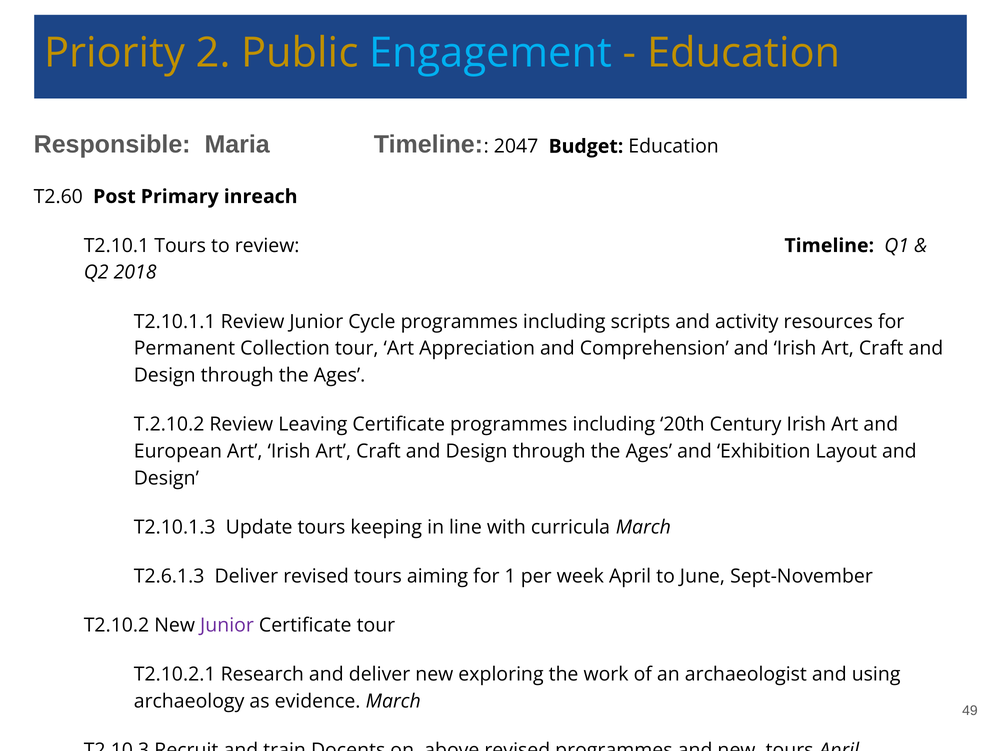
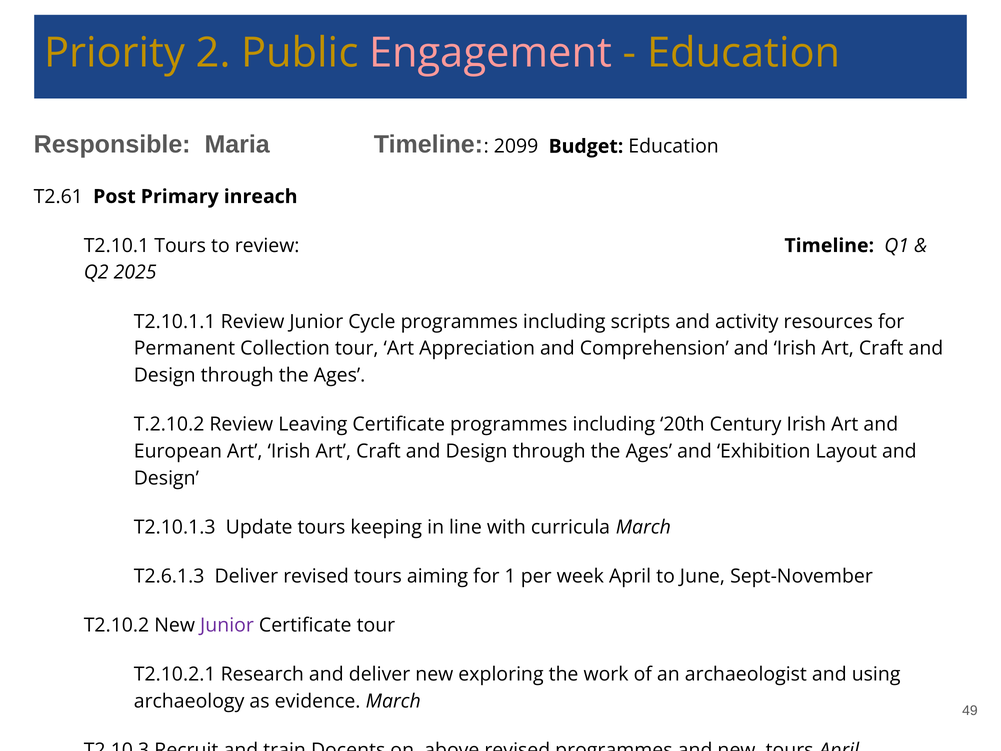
Engagement colour: light blue -> pink
2047: 2047 -> 2099
T2.60: T2.60 -> T2.61
2018: 2018 -> 2025
